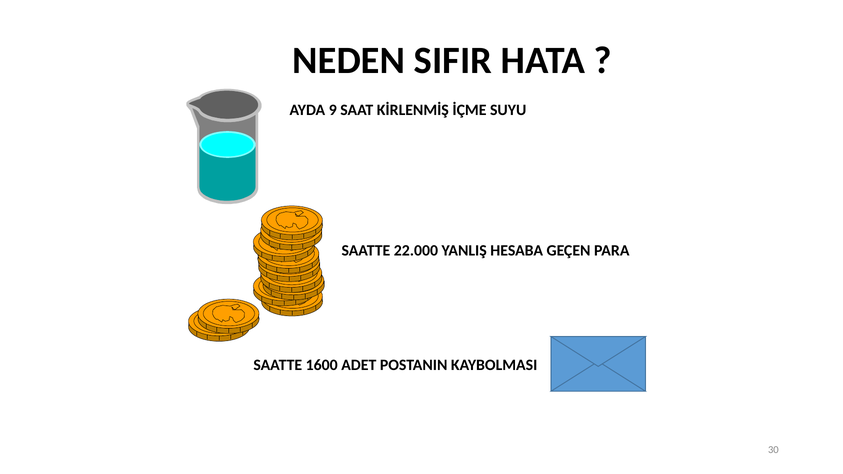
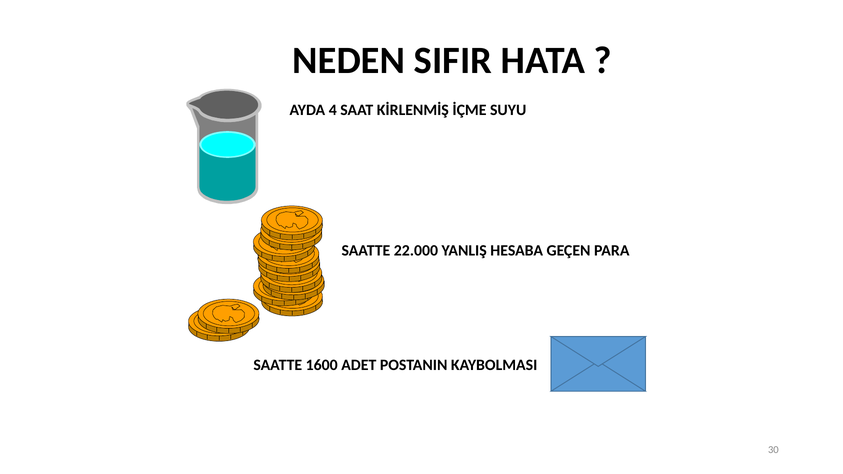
9: 9 -> 4
